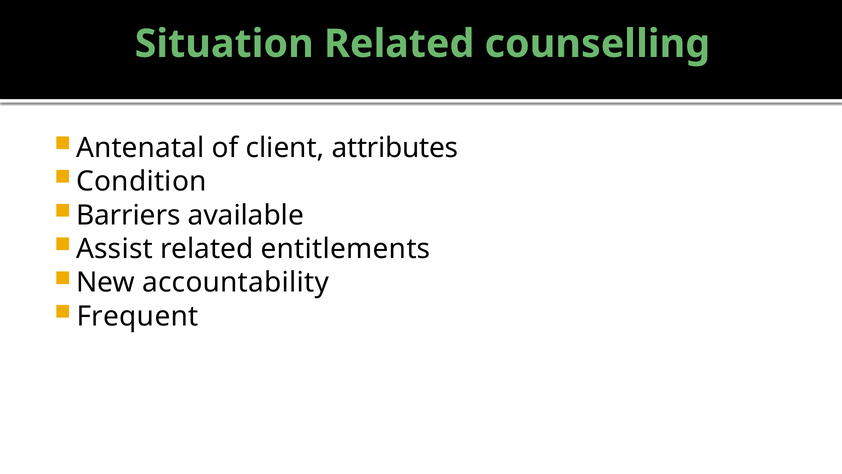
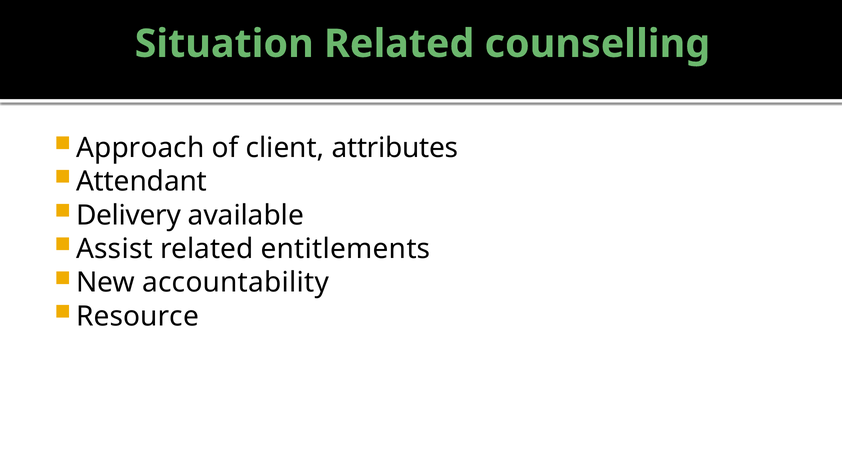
Antenatal: Antenatal -> Approach
Condition: Condition -> Attendant
Barriers: Barriers -> Delivery
Frequent: Frequent -> Resource
